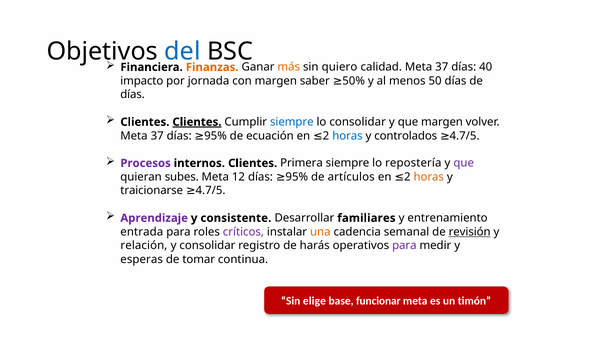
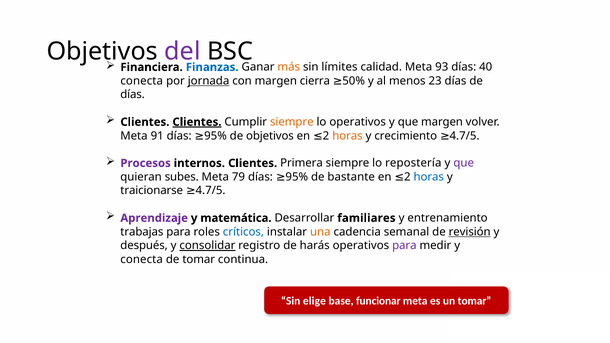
del colour: blue -> purple
Finanzas colour: orange -> blue
quiero: quiero -> límites
calidad Meta 37: 37 -> 93
impacto at (142, 81): impacto -> conecta
jornada underline: none -> present
saber: saber -> cierra
50: 50 -> 23
siempre at (292, 122) colour: blue -> orange
lo consolidar: consolidar -> operativos
37 at (157, 136): 37 -> 91
de ecuación: ecuación -> objetivos
horas at (347, 136) colour: blue -> orange
controlados: controlados -> crecimiento
12: 12 -> 79
artículos: artículos -> bastante
horas at (429, 177) colour: orange -> blue
consistente: consistente -> matemática
entrada: entrada -> trabajas
críticos colour: purple -> blue
relación: relación -> después
consolidar at (207, 246) underline: none -> present
esperas at (142, 259): esperas -> conecta
un timón: timón -> tomar
